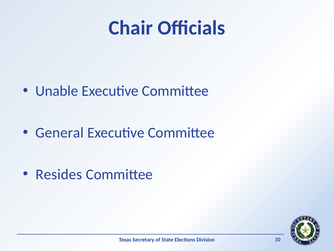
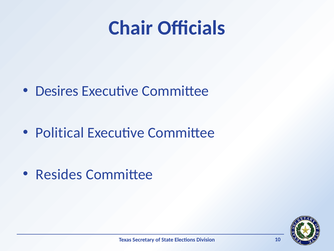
Unable: Unable -> Desires
General: General -> Political
